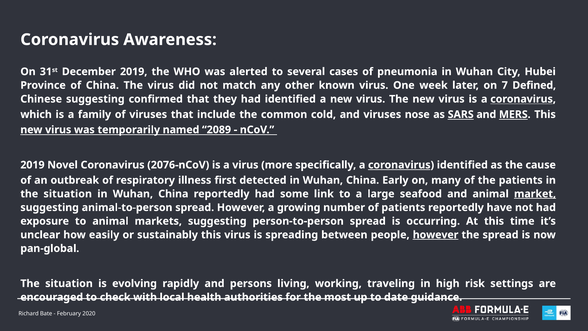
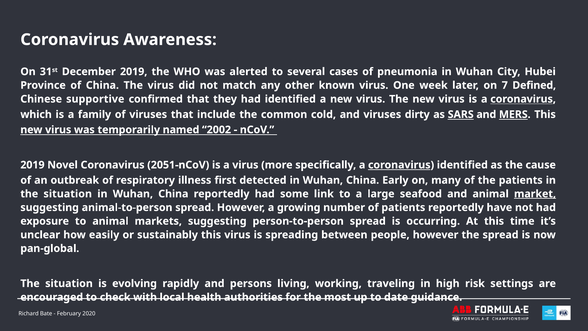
Chinese suggesting: suggesting -> supportive
nose: nose -> dirty
2089: 2089 -> 2002
2076-nCoV: 2076-nCoV -> 2051-nCoV
however at (436, 235) underline: present -> none
